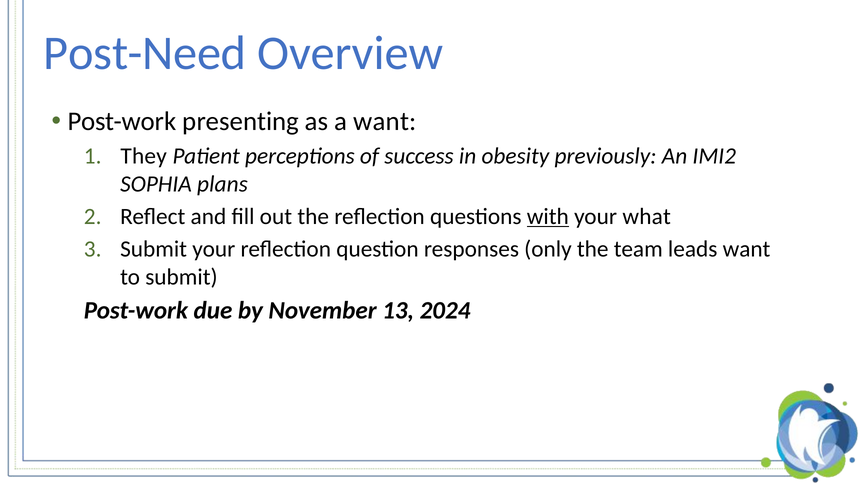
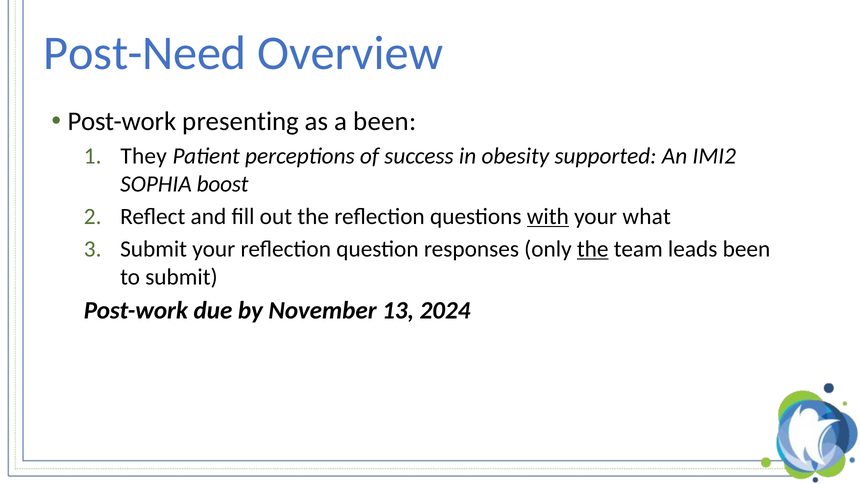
a want: want -> been
previously: previously -> supported
plans: plans -> boost
the at (593, 249) underline: none -> present
leads want: want -> been
